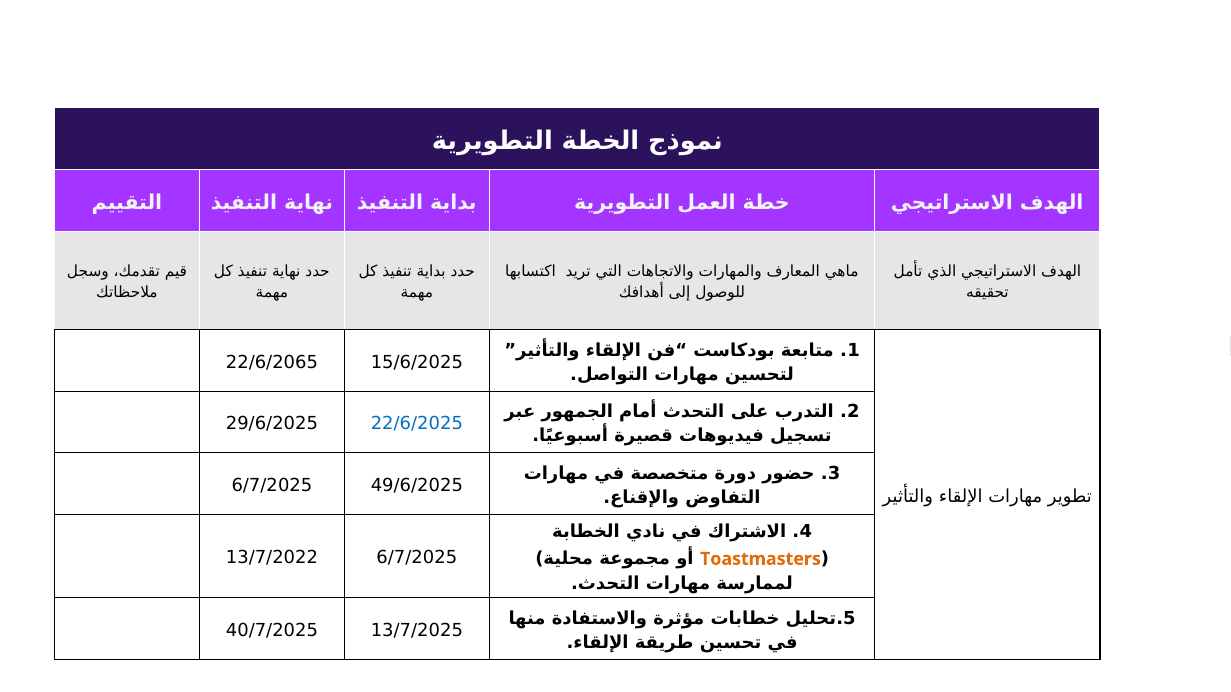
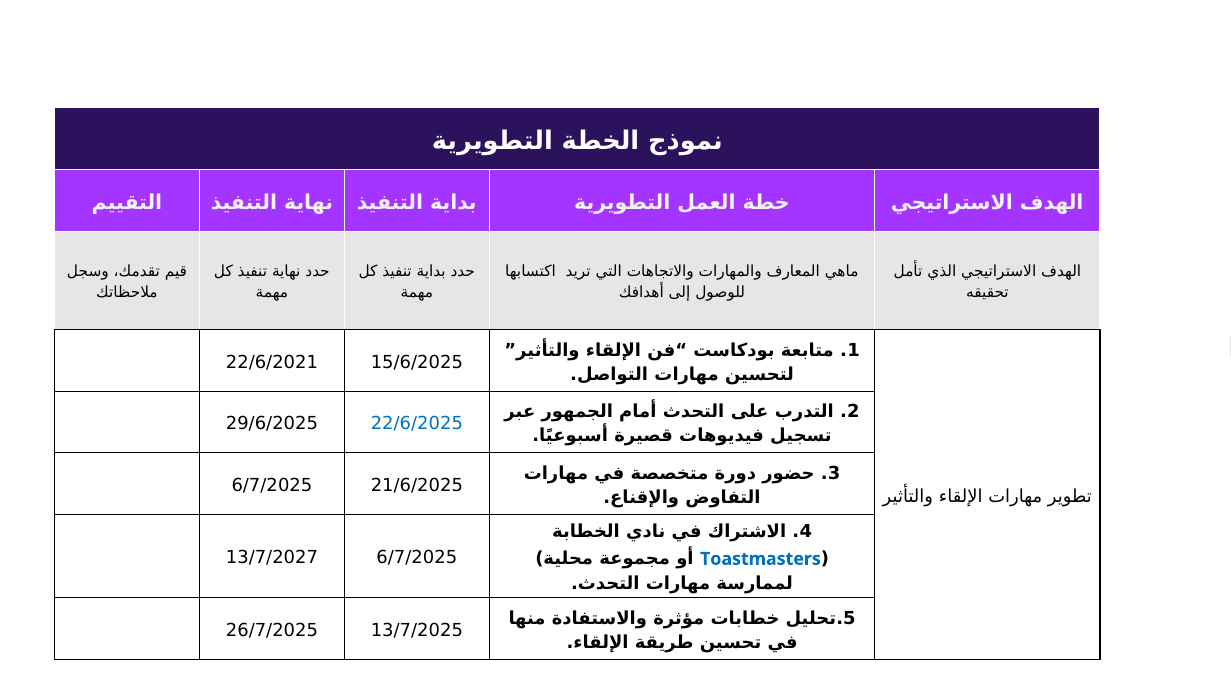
22/6/2065: 22/6/2065 -> 22/6/2021
49/6/2025: 49/6/2025 -> 21/6/2025
13/7/2022: 13/7/2022 -> 13/7/2027
Toastmasters colour: orange -> blue
40/7/2025: 40/7/2025 -> 26/7/2025
